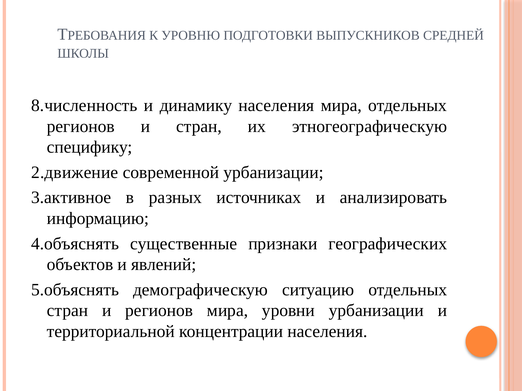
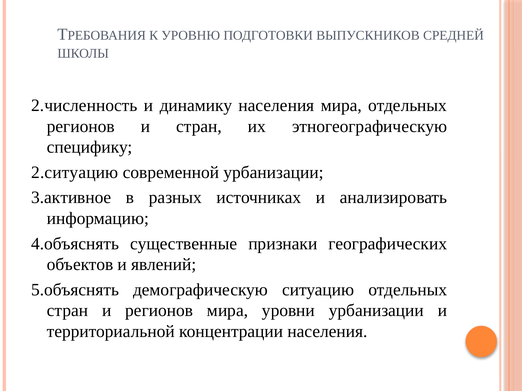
8.численность: 8.численность -> 2.численность
2.движение: 2.движение -> 2.ситуацию
